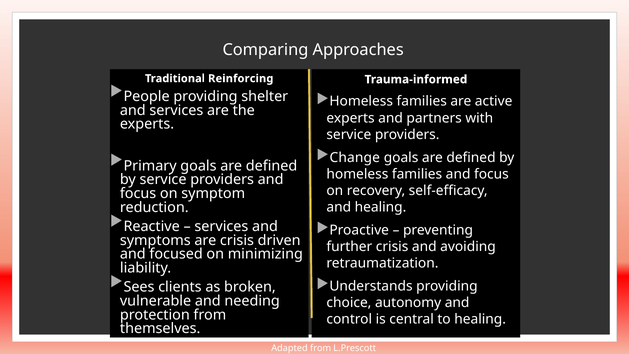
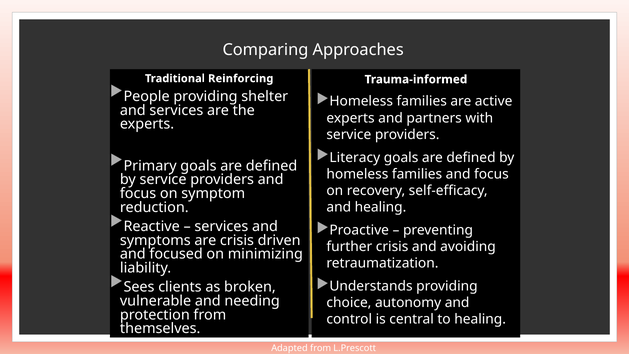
Change: Change -> Literacy
